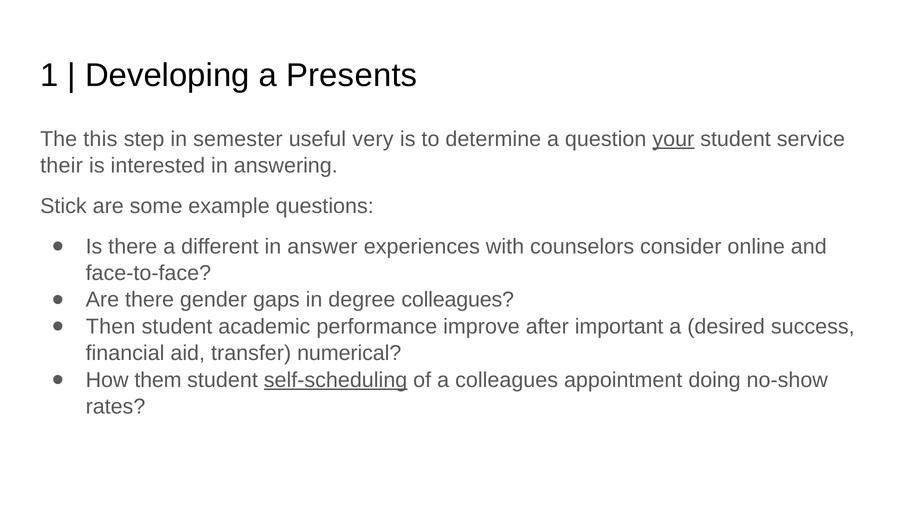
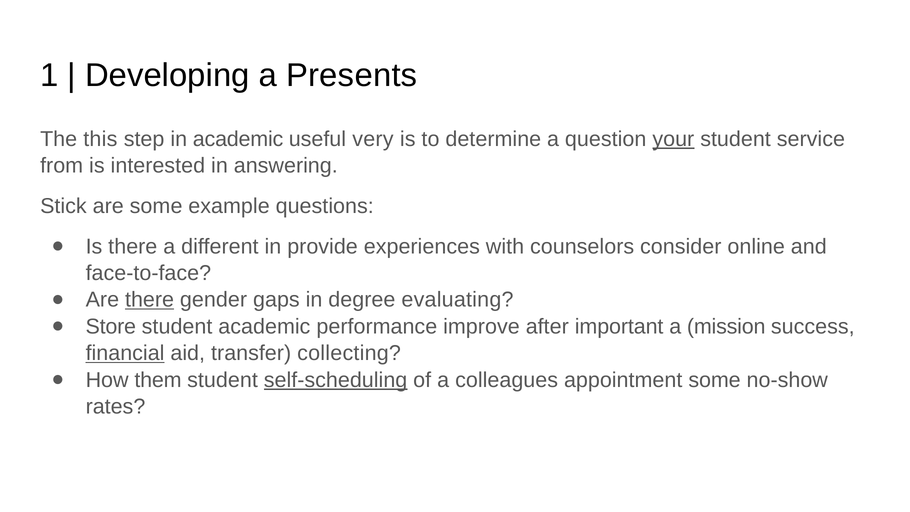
in semester: semester -> academic
their: their -> from
answer: answer -> provide
there at (150, 300) underline: none -> present
degree colleagues: colleagues -> evaluating
Then: Then -> Store
desired: desired -> mission
financial underline: none -> present
numerical: numerical -> collecting
appointment doing: doing -> some
